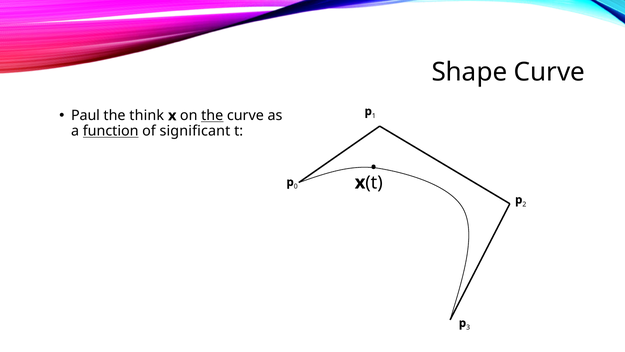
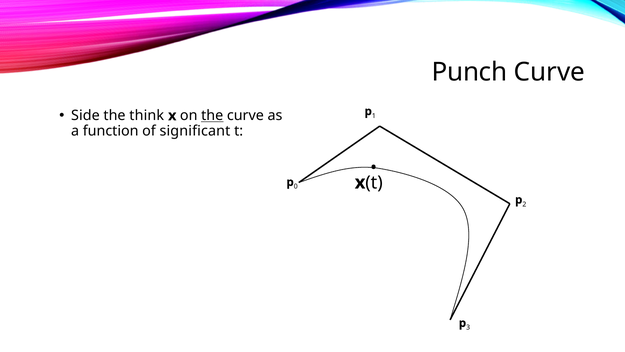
Shape: Shape -> Punch
Paul: Paul -> Side
function underline: present -> none
